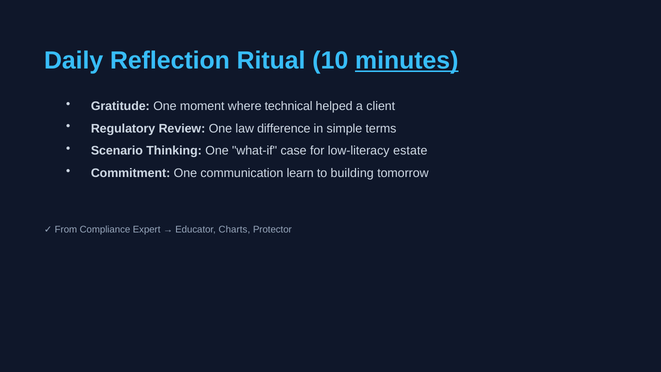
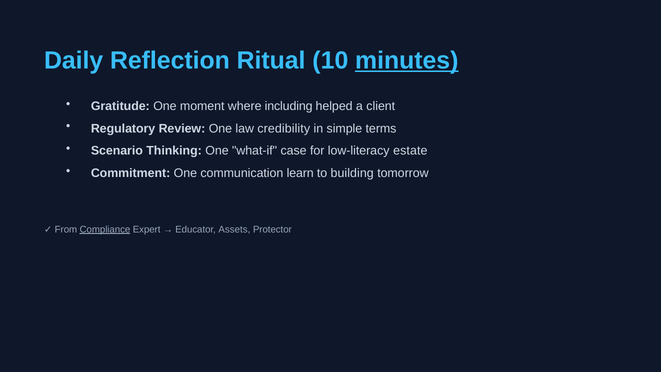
technical: technical -> including
difference: difference -> credibility
Compliance underline: none -> present
Charts: Charts -> Assets
